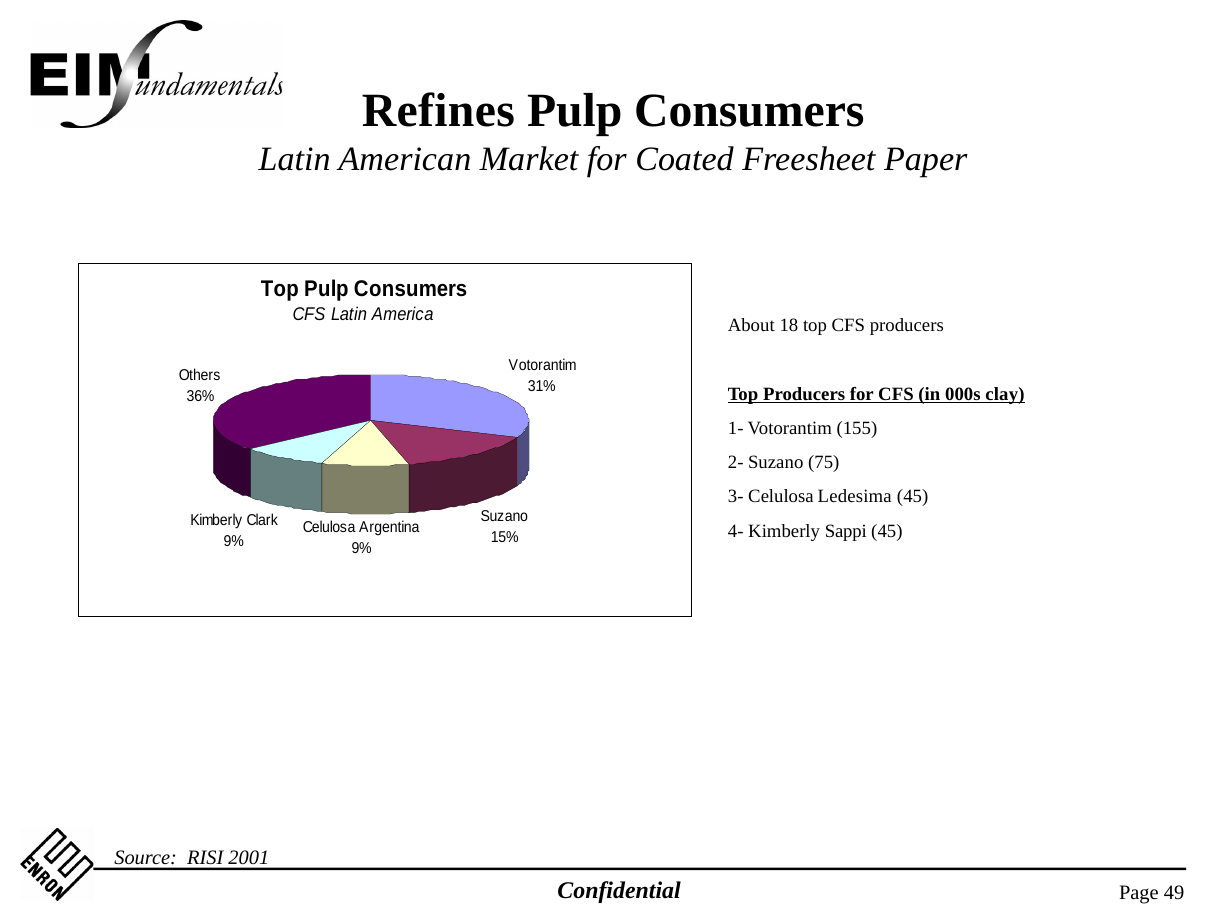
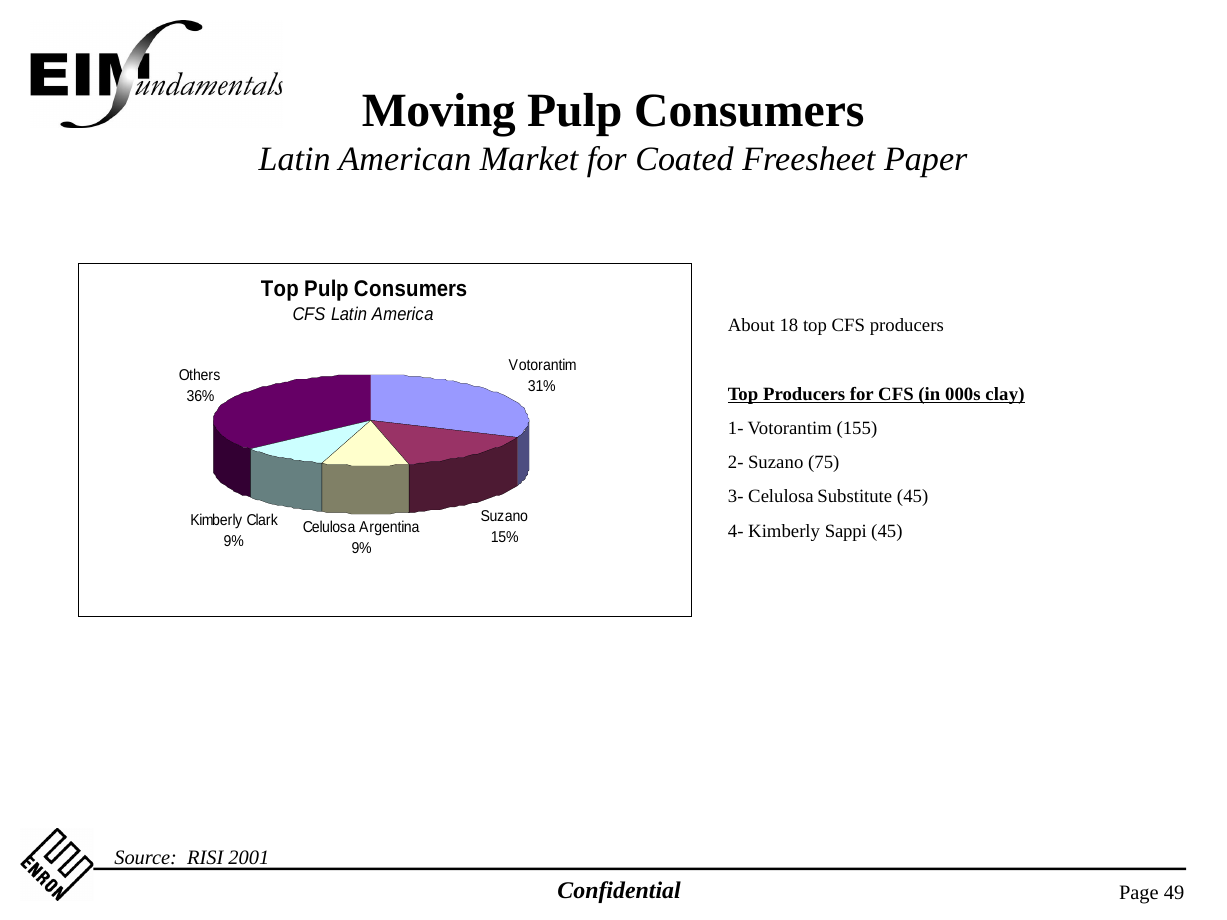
Refines: Refines -> Moving
Ledesima: Ledesima -> Substitute
